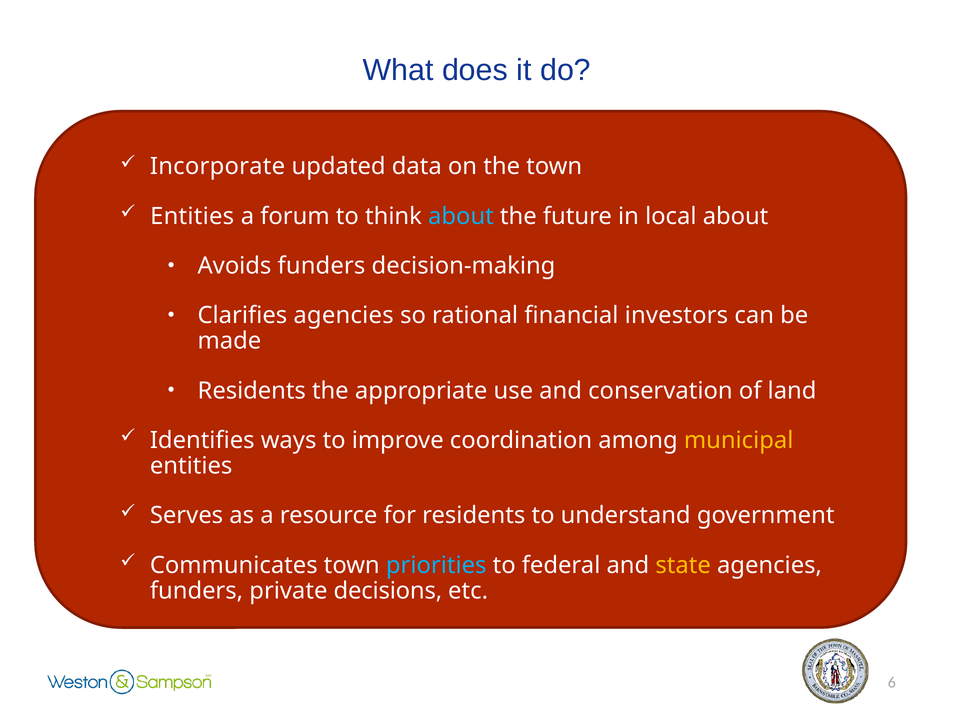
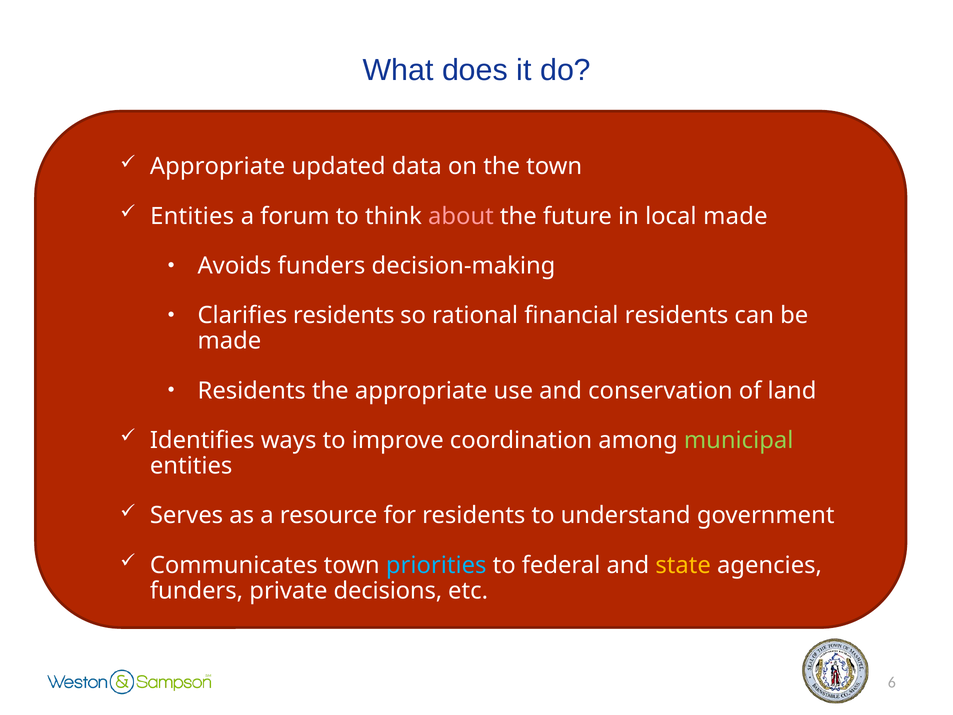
Incorporate at (218, 167): Incorporate -> Appropriate
about at (461, 216) colour: light blue -> pink
local about: about -> made
Clarifies agencies: agencies -> residents
financial investors: investors -> residents
municipal colour: yellow -> light green
